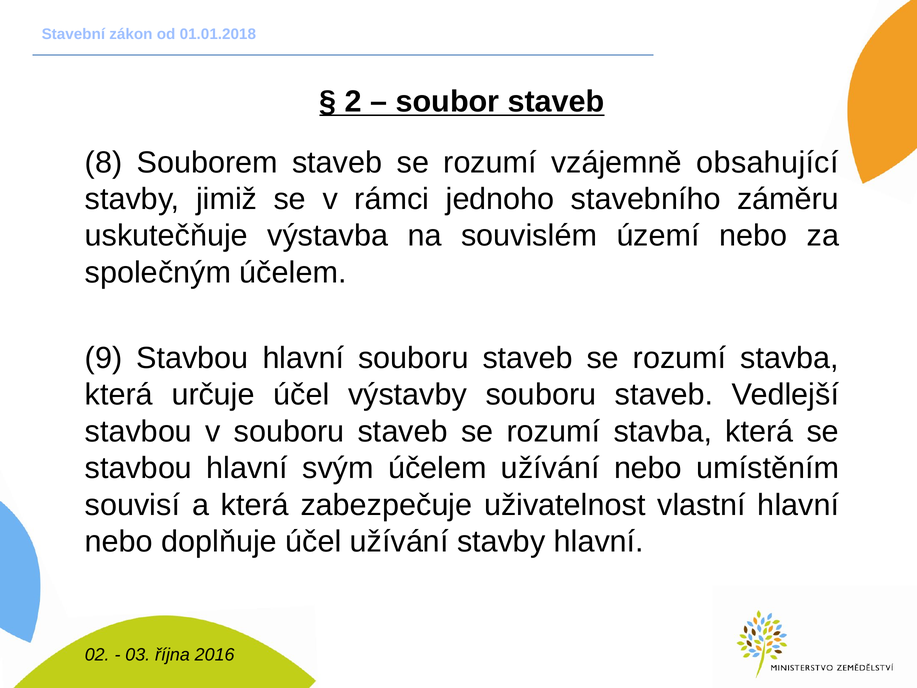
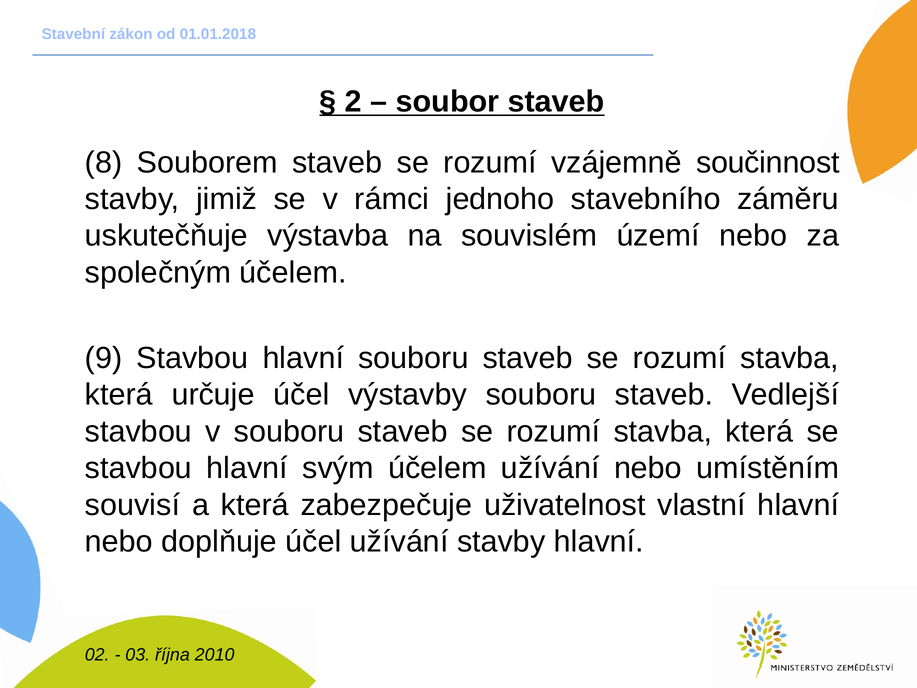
obsahující: obsahující -> součinnost
2016: 2016 -> 2010
